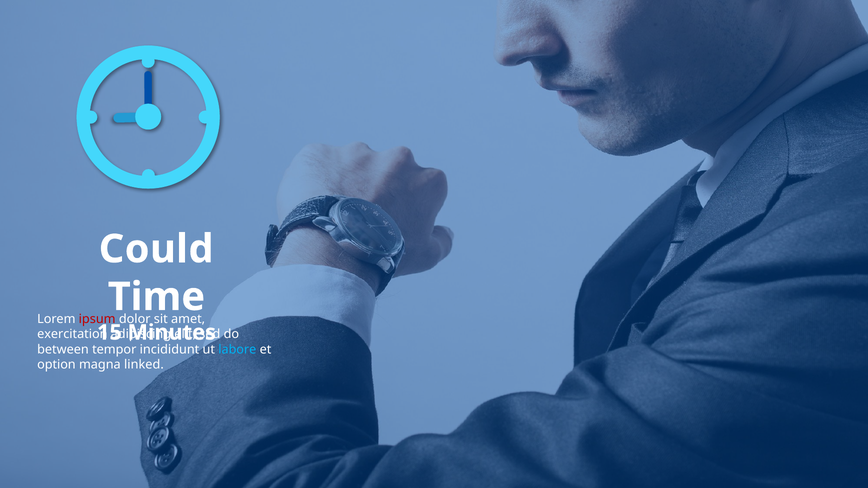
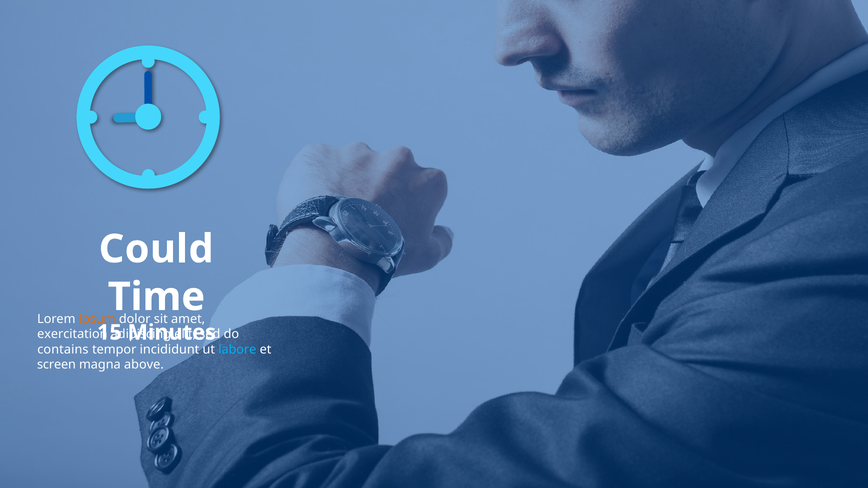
ipsum colour: red -> orange
between: between -> contains
option: option -> screen
linked: linked -> above
